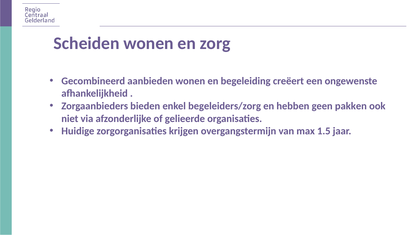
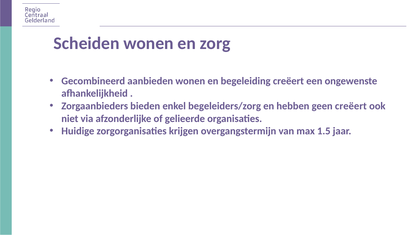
geen pakken: pakken -> creëert
